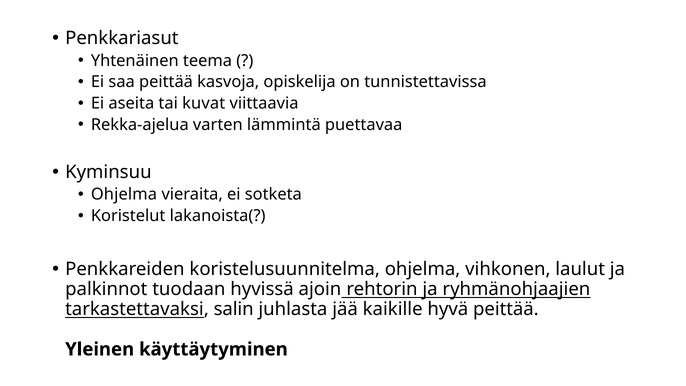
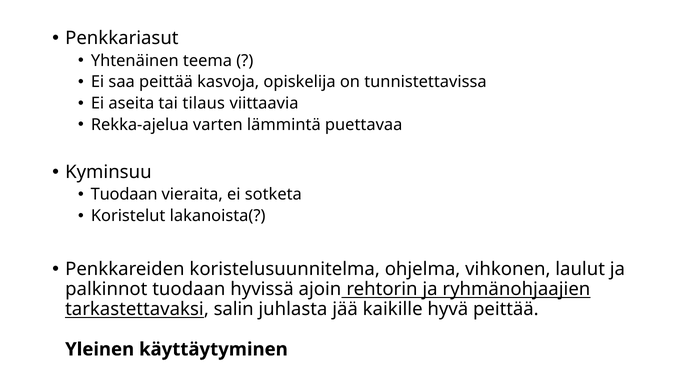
kuvat: kuvat -> tilaus
Ohjelma at (124, 194): Ohjelma -> Tuodaan
